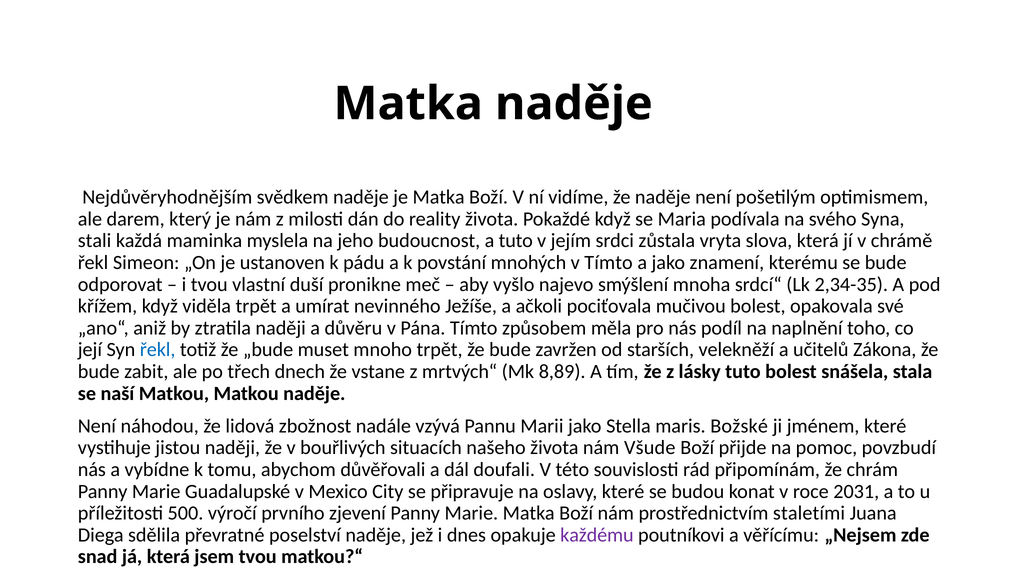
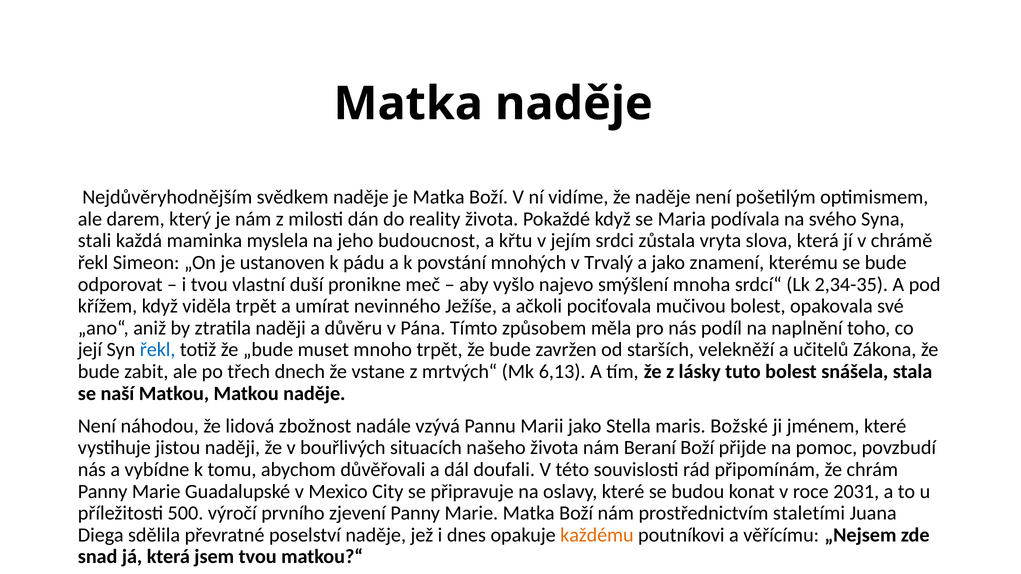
a tuto: tuto -> křtu
v Tímto: Tímto -> Trvalý
8,89: 8,89 -> 6,13
Všude: Všude -> Beraní
každému colour: purple -> orange
